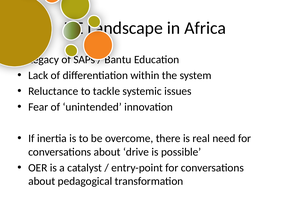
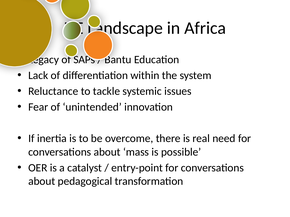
drive: drive -> mass
